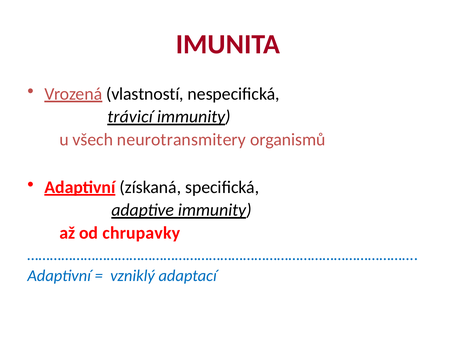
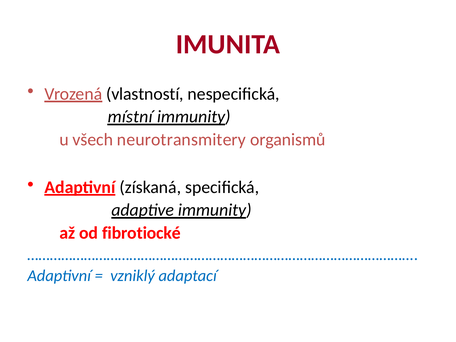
trávicí: trávicí -> místní
chrupavky: chrupavky -> fibrotiocké
